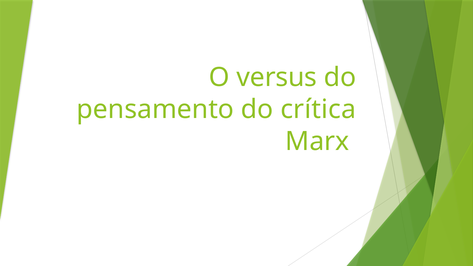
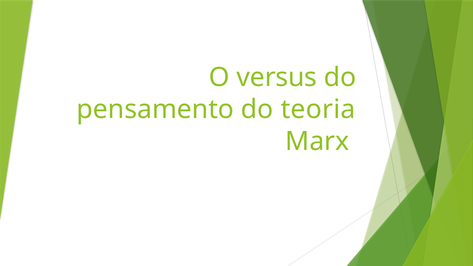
crítica: crítica -> teoria
